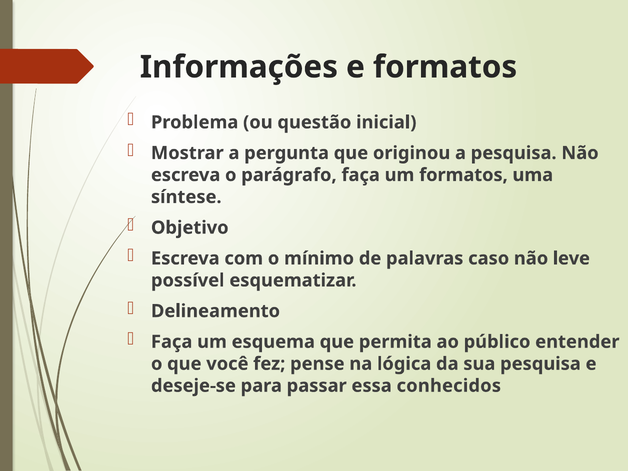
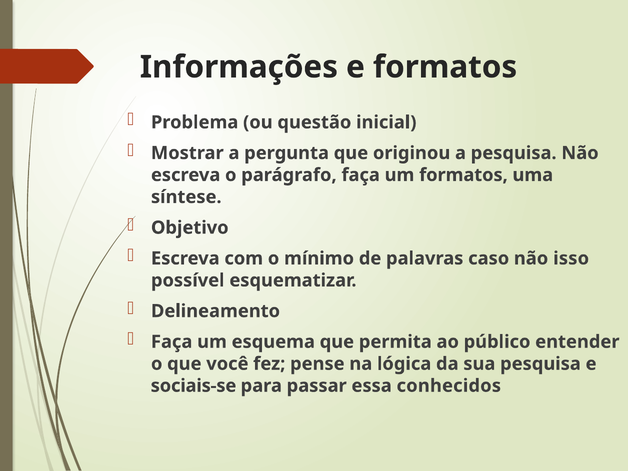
leve: leve -> isso
deseje-se: deseje-se -> sociais-se
